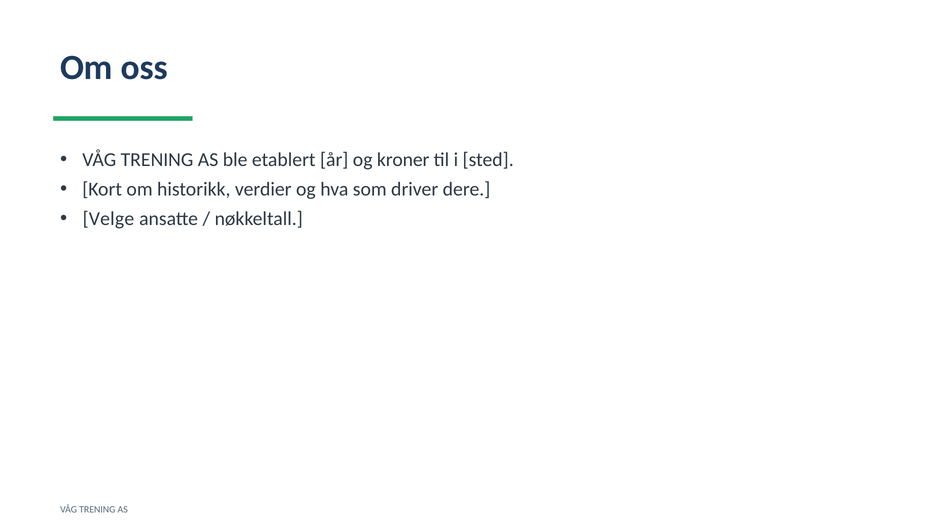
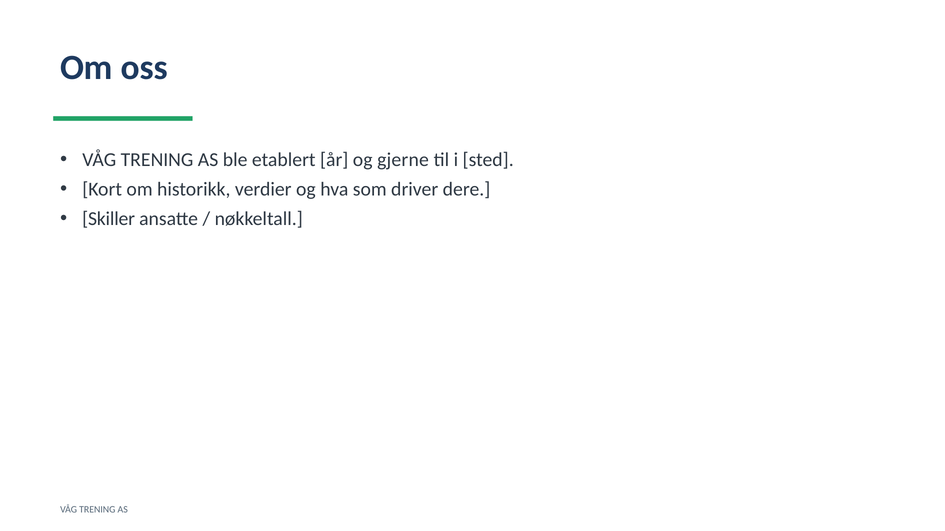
kroner: kroner -> gjerne
Velge: Velge -> Skiller
